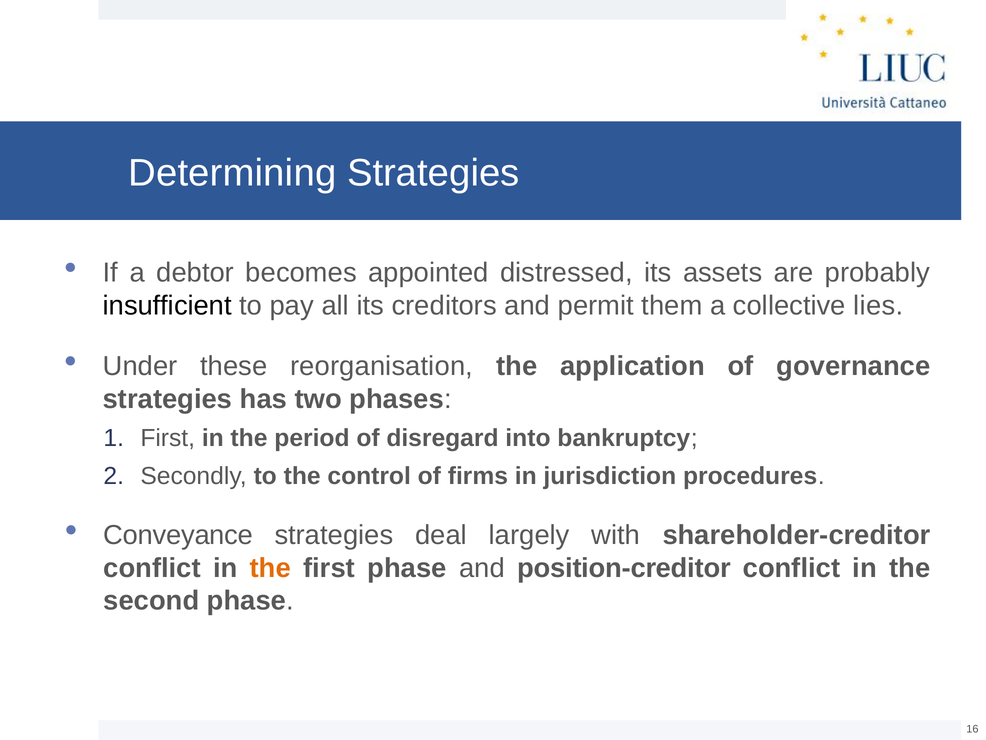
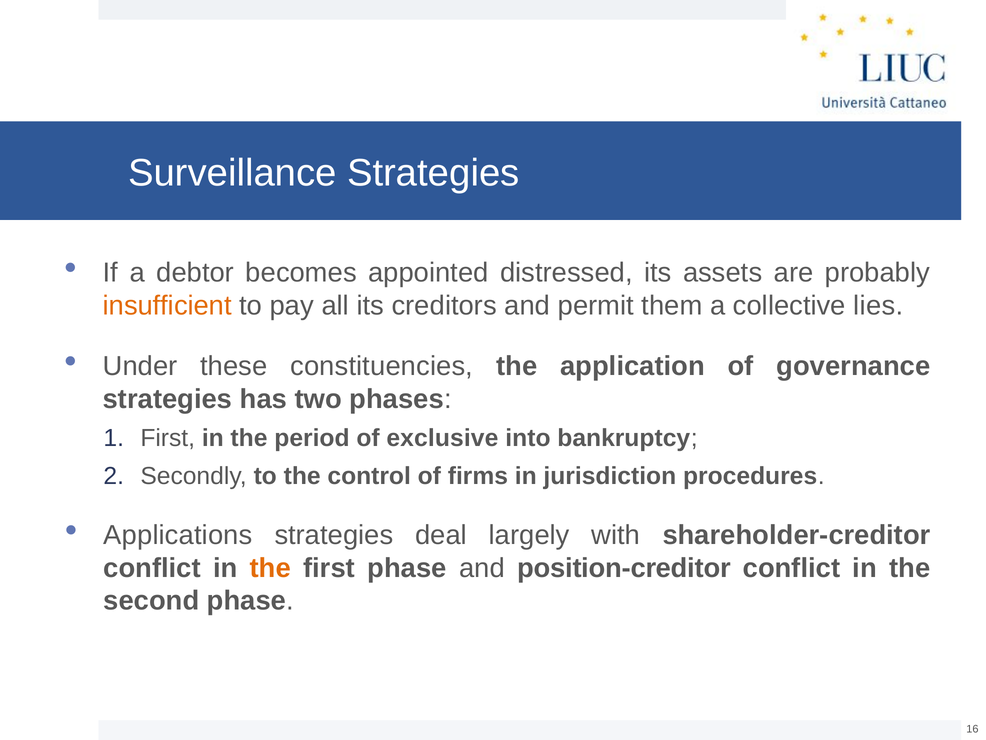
Determining: Determining -> Surveillance
insufficient colour: black -> orange
reorganisation: reorganisation -> constituencies
disregard: disregard -> exclusive
Conveyance: Conveyance -> Applications
